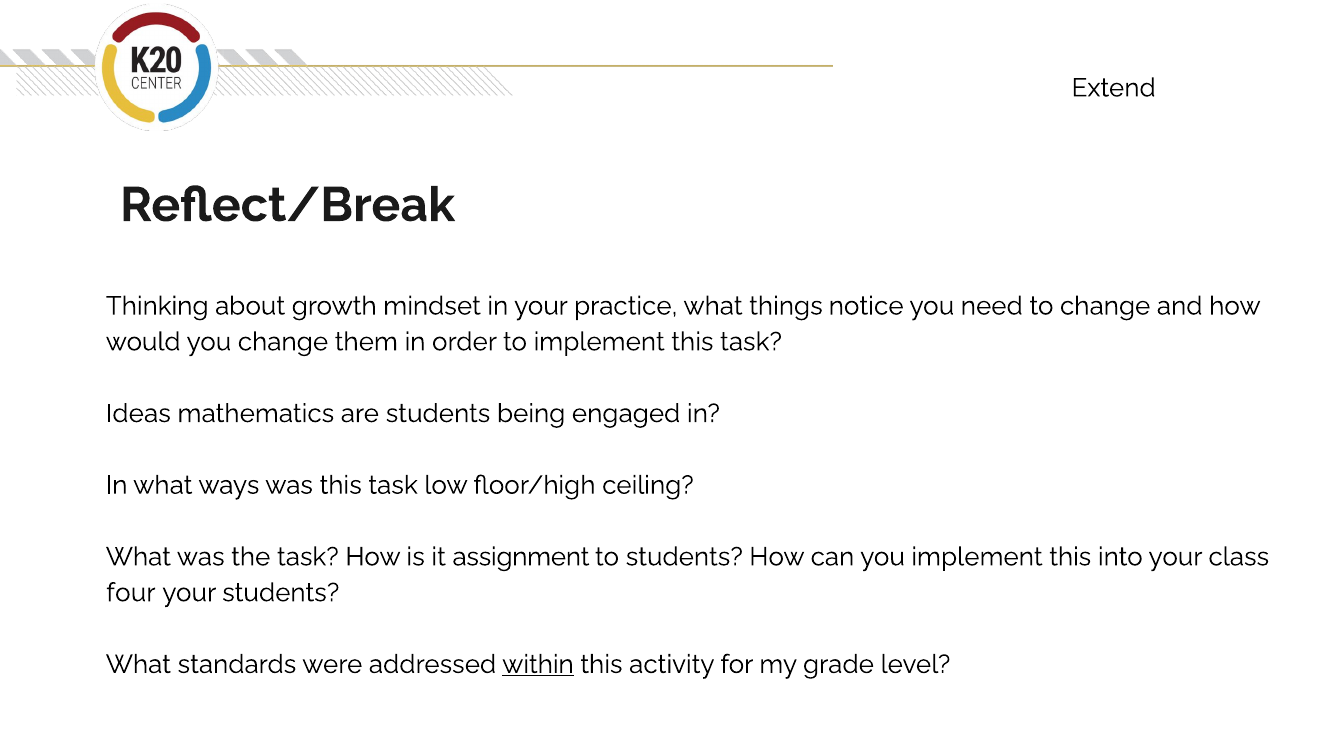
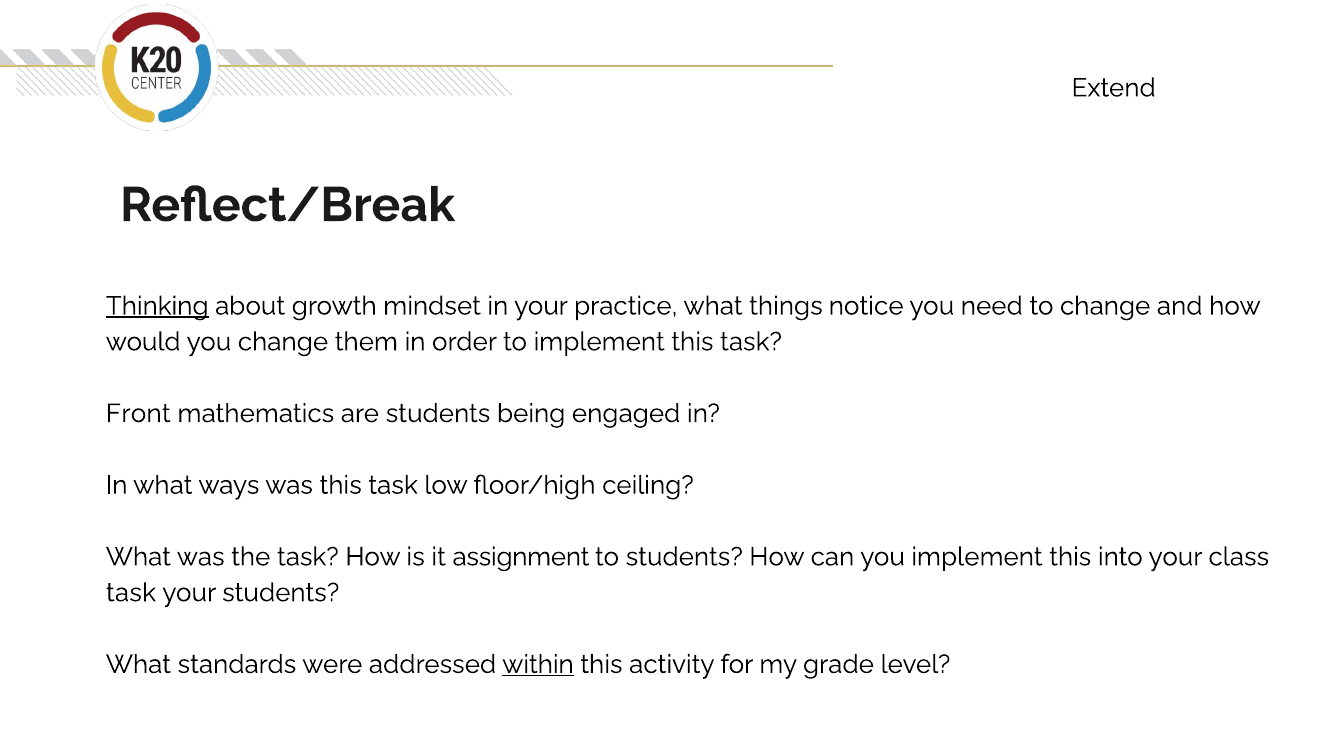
Thinking underline: none -> present
Ideas: Ideas -> Front
four at (131, 593): four -> task
